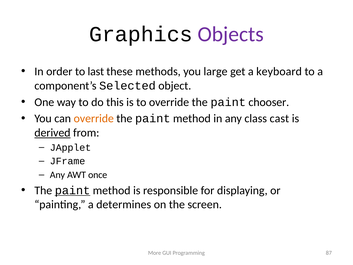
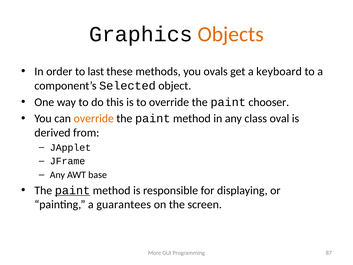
Objects colour: purple -> orange
large: large -> ovals
cast: cast -> oval
derived underline: present -> none
once: once -> base
determines: determines -> guarantees
